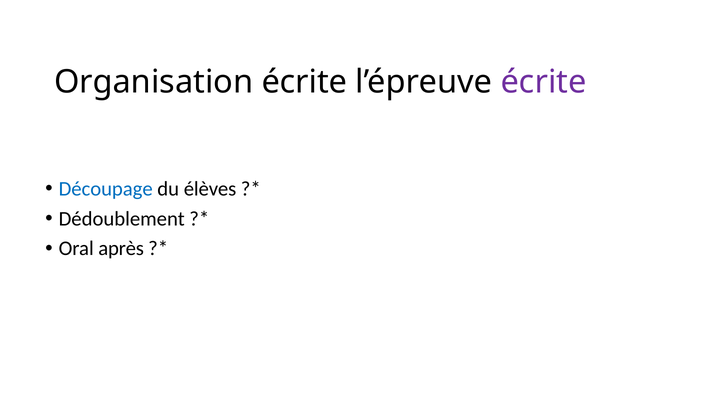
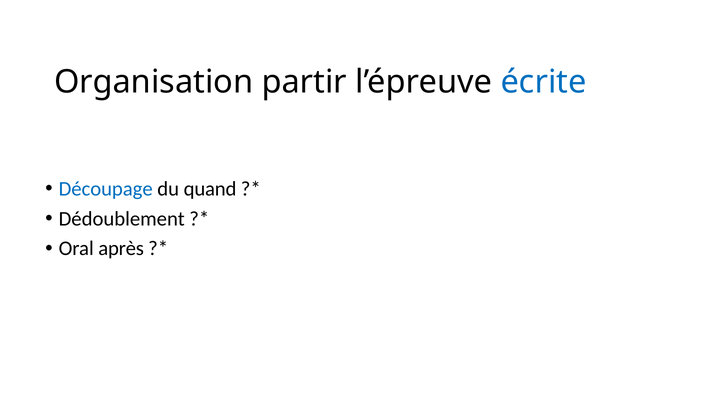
Organisation écrite: écrite -> partir
écrite at (544, 82) colour: purple -> blue
élèves: élèves -> quand
